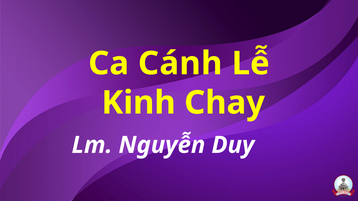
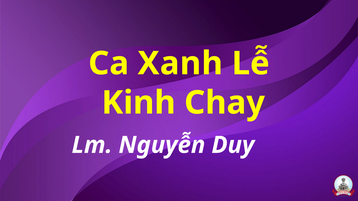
Cánh: Cánh -> Xanh
